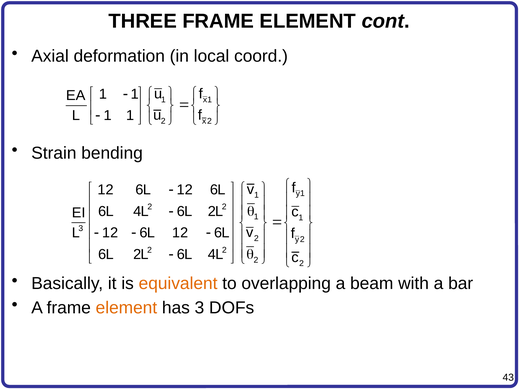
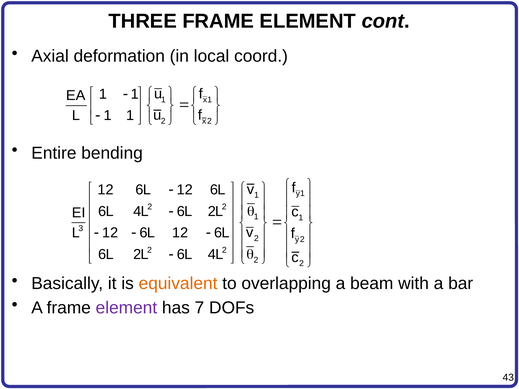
Strain: Strain -> Entire
element at (126, 308) colour: orange -> purple
has 3: 3 -> 7
